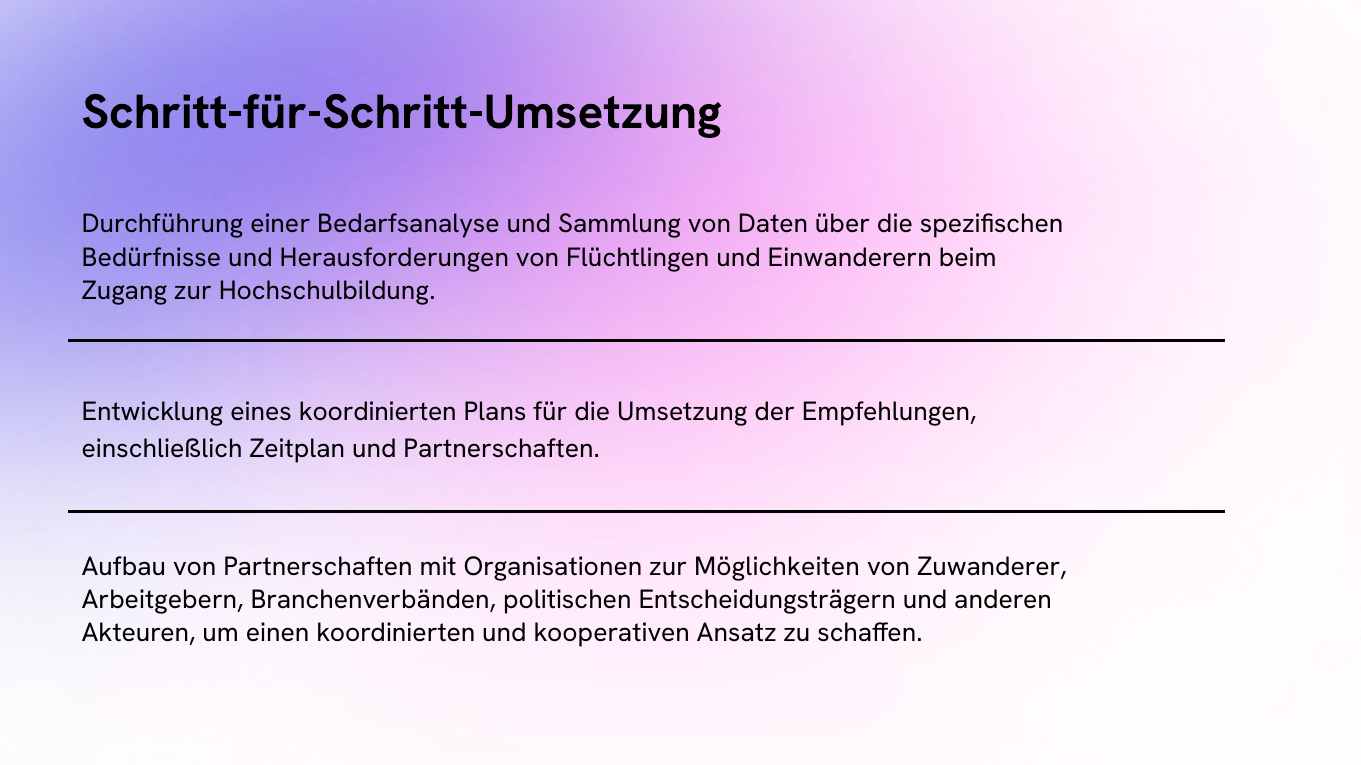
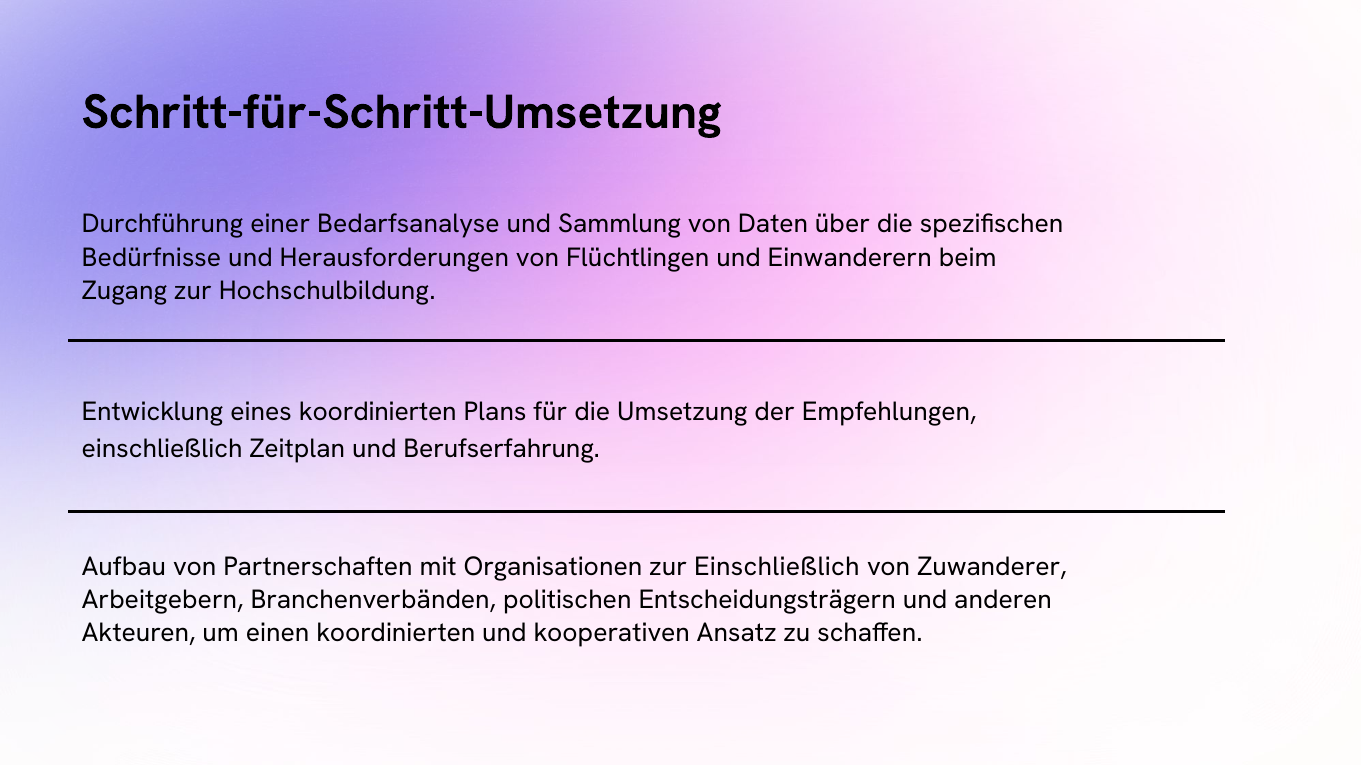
und Partnerschaften: Partnerschaften -> Berufserfahrung
zur Möglichkeiten: Möglichkeiten -> Einschließlich
